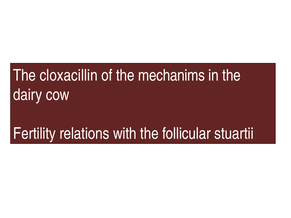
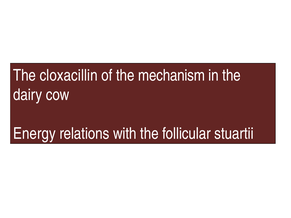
mechanims: mechanims -> mechanism
Fertility: Fertility -> Energy
